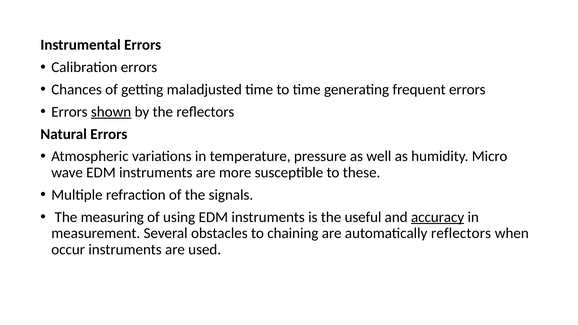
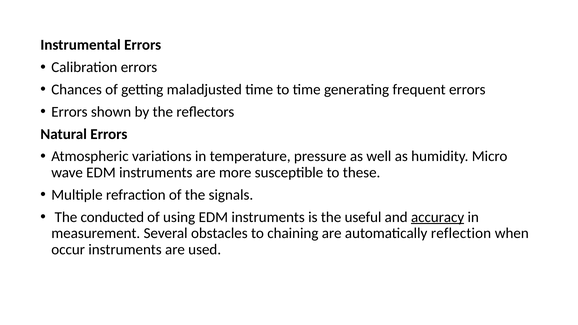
shown underline: present -> none
measuring: measuring -> conducted
automatically reflectors: reflectors -> reflection
